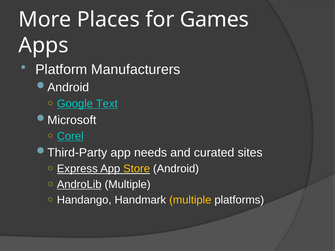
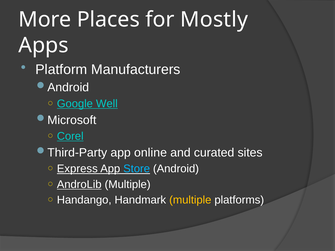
Games: Games -> Mostly
Text: Text -> Well
needs: needs -> online
Store colour: yellow -> light blue
